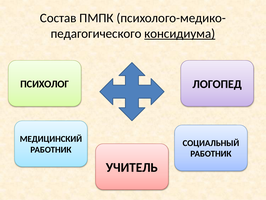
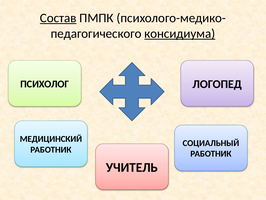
Состав underline: none -> present
